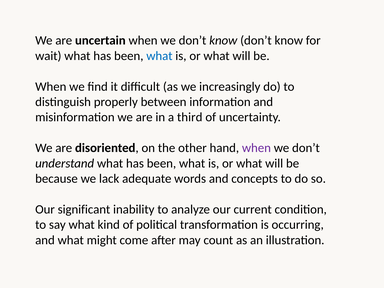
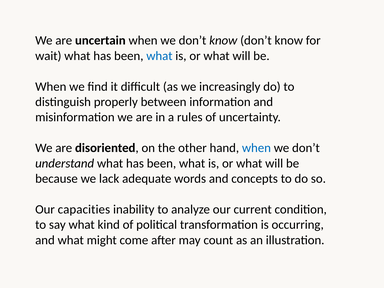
third: third -> rules
when at (256, 148) colour: purple -> blue
significant: significant -> capacities
